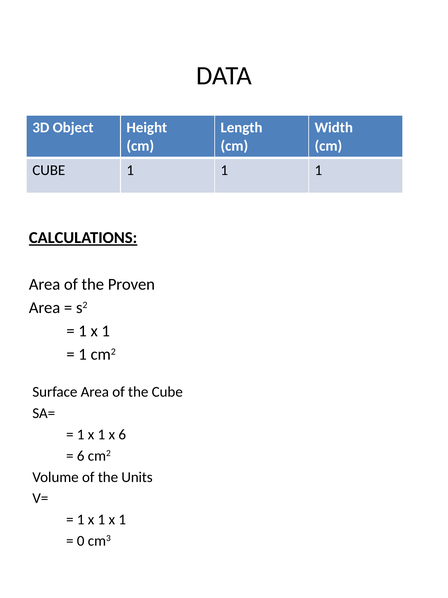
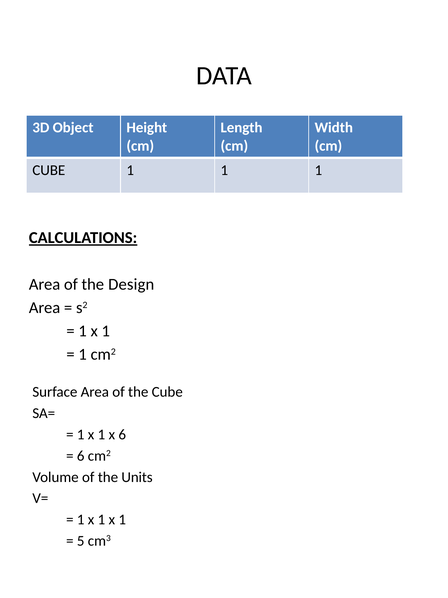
Proven: Proven -> Design
0: 0 -> 5
